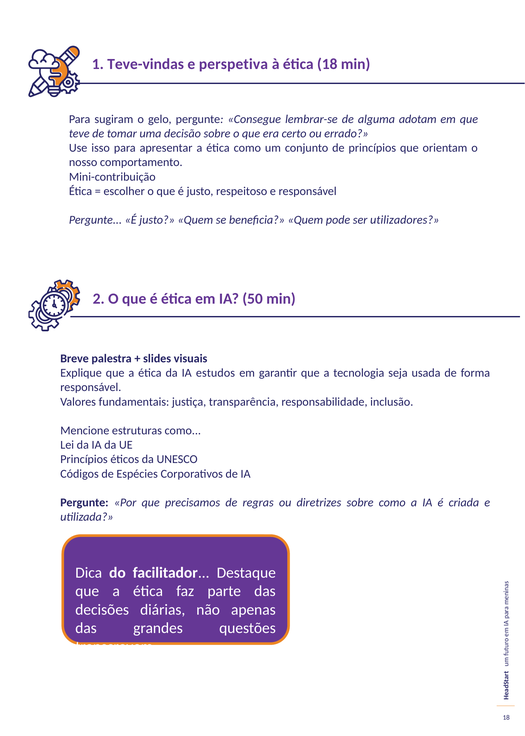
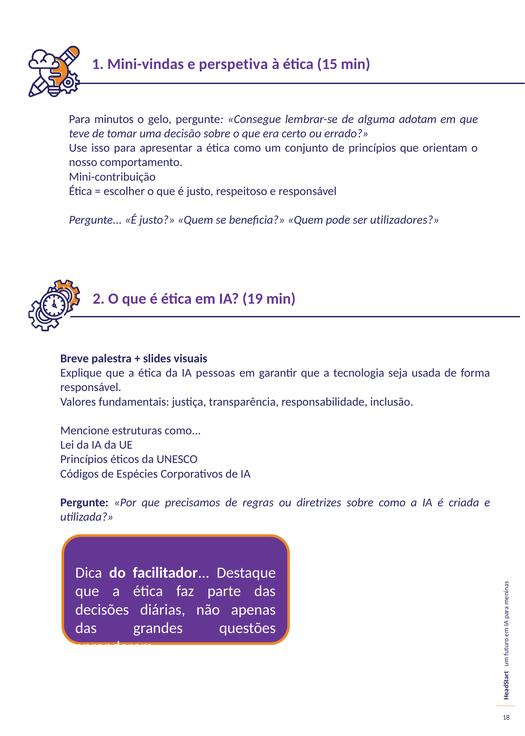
Teve-vindas: Teve-vindas -> Mini-vindas
ética 18: 18 -> 15
sugiram: sugiram -> minutos
50: 50 -> 19
estudos: estudos -> pessoas
transcrevem: transcrevem -> aprenderam
